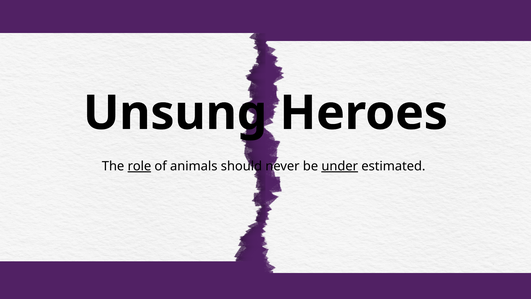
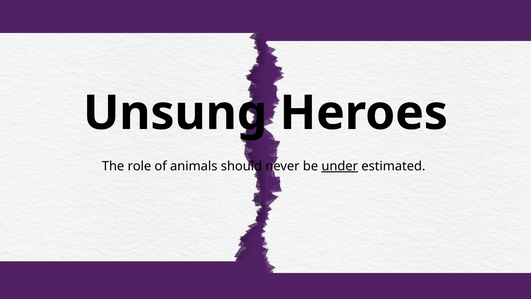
role underline: present -> none
